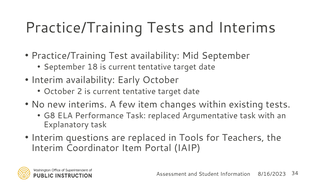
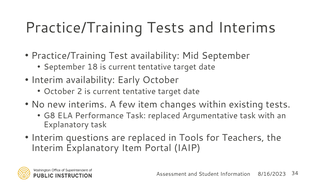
Interim Coordinator: Coordinator -> Explanatory
